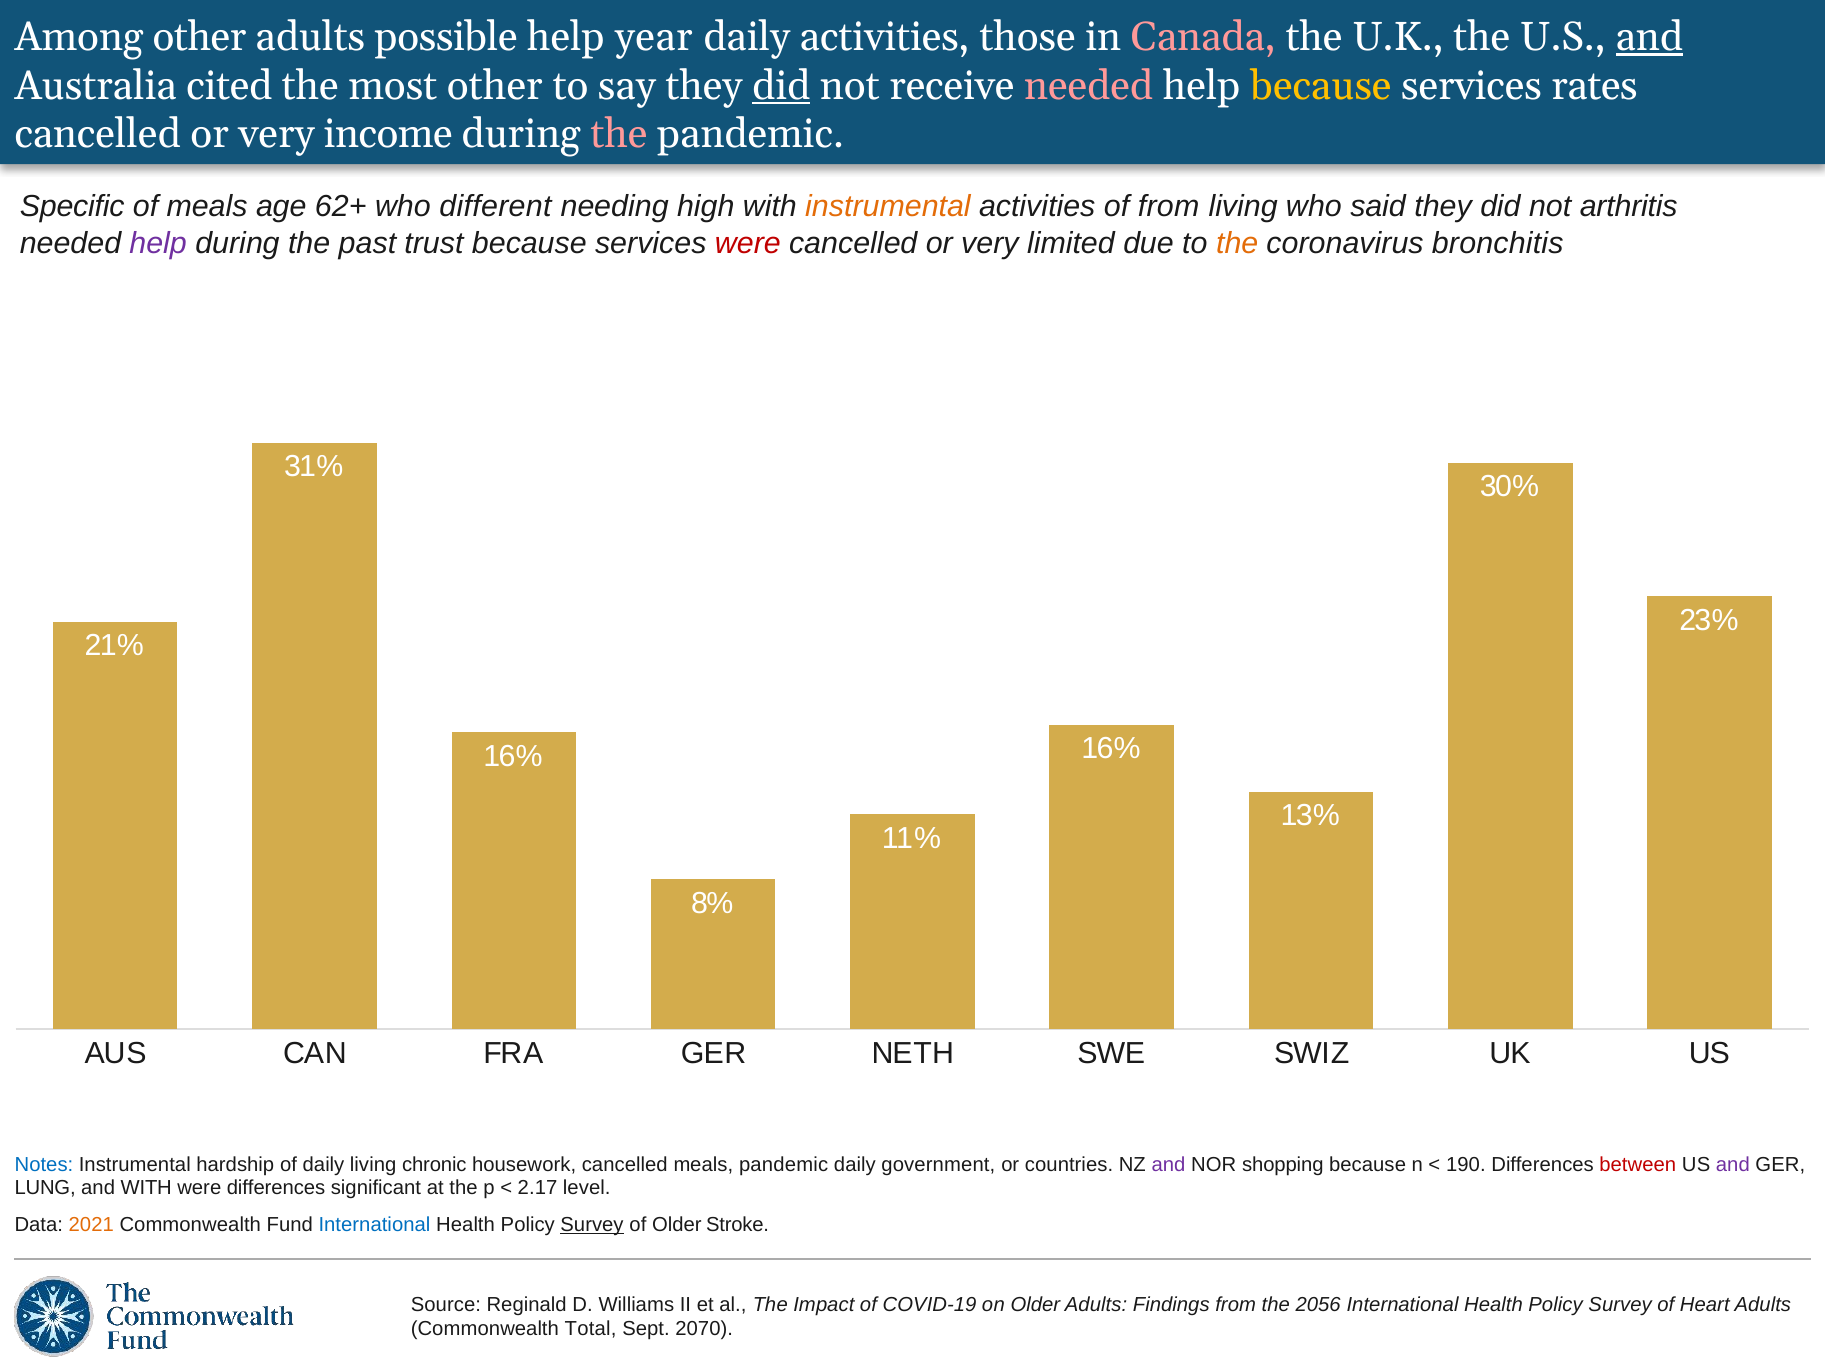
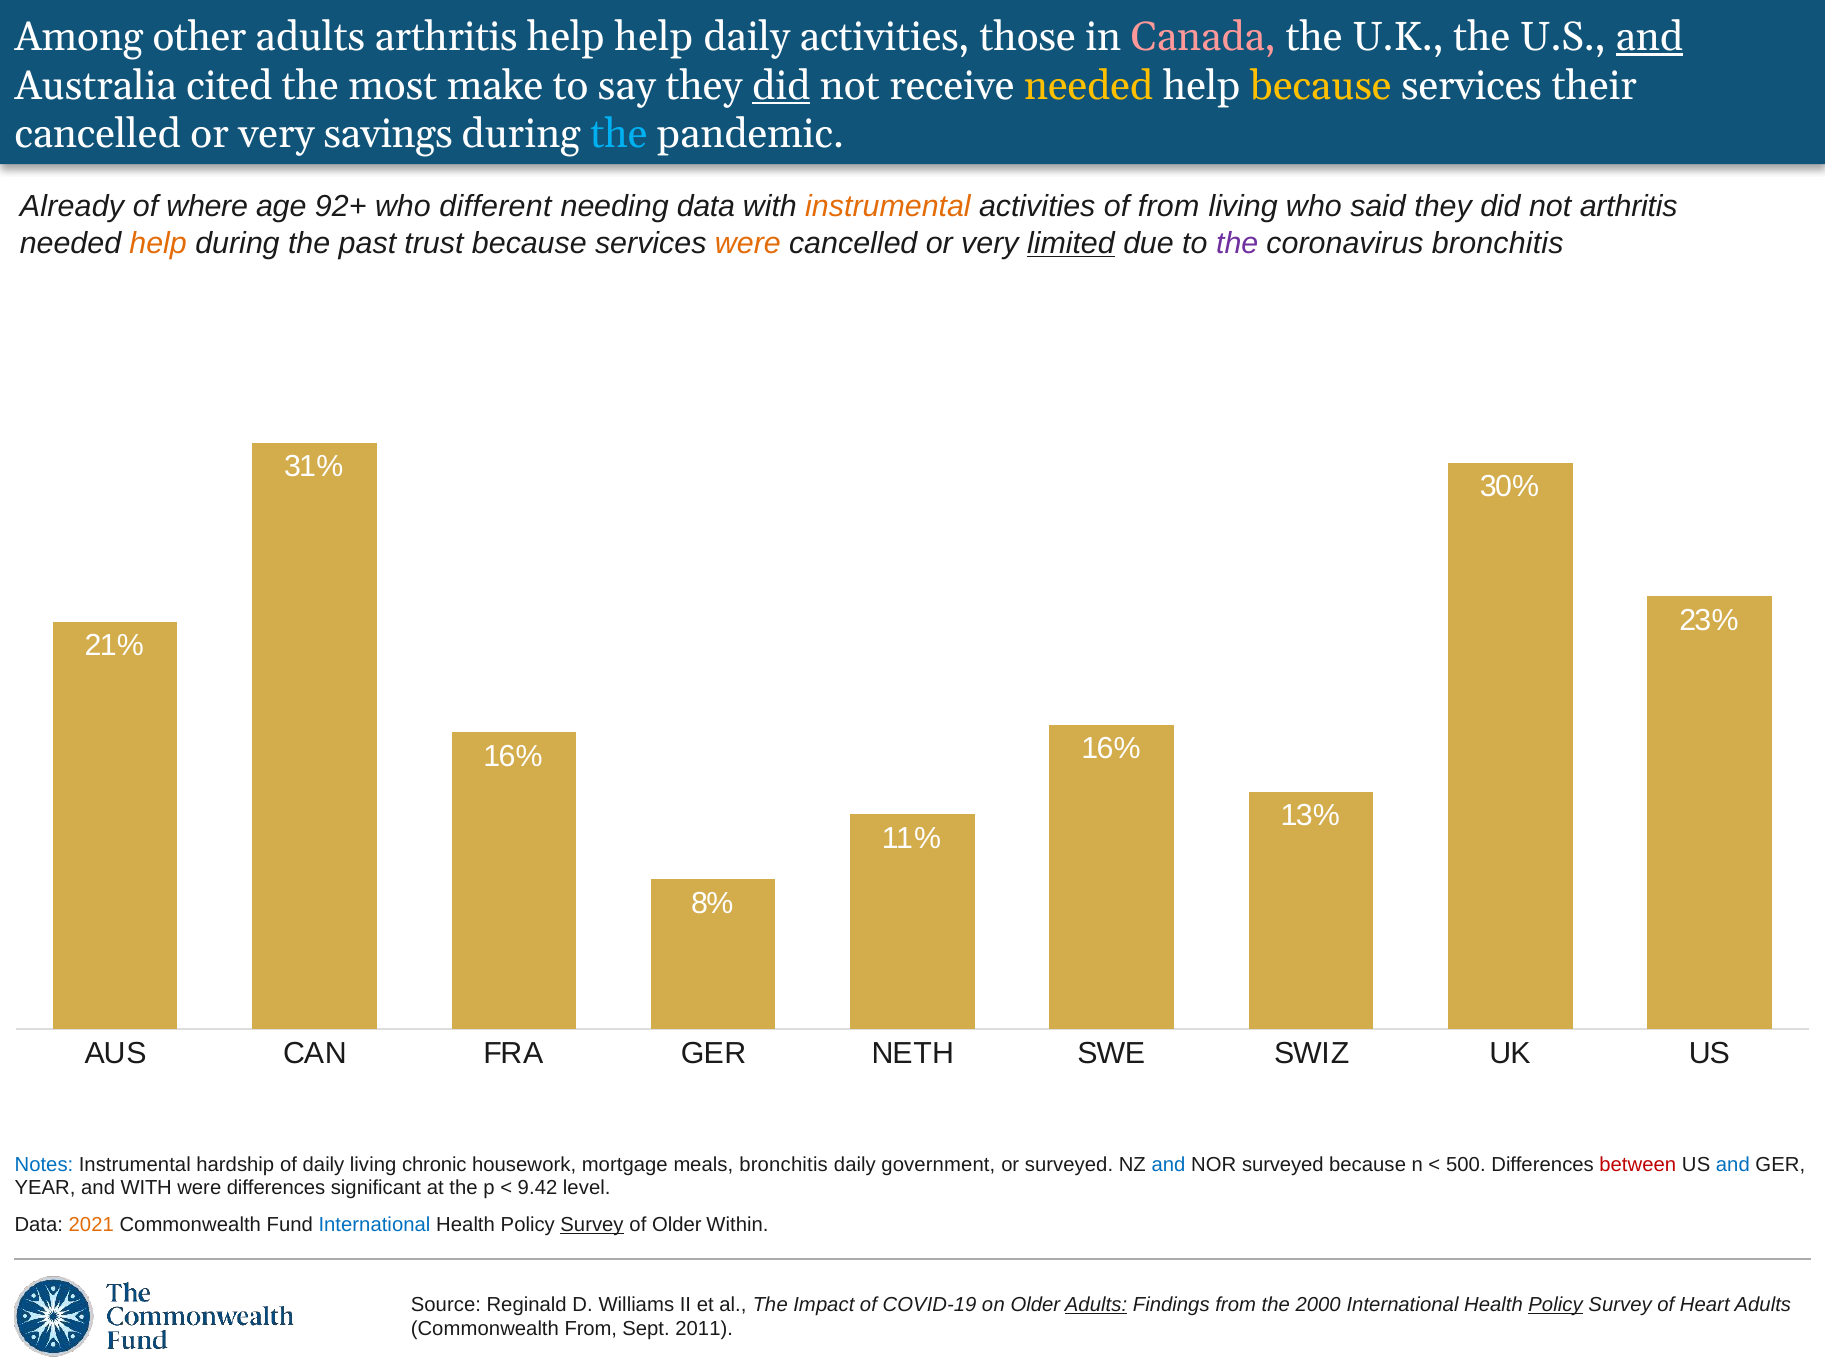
adults possible: possible -> arthritis
help year: year -> help
most other: other -> make
needed at (1089, 86) colour: pink -> yellow
rates: rates -> their
income: income -> savings
the at (619, 134) colour: pink -> light blue
Specific: Specific -> Already
of meals: meals -> where
62+: 62+ -> 92+
needing high: high -> data
help at (158, 243) colour: purple -> orange
were at (748, 243) colour: red -> orange
limited underline: none -> present
the at (1237, 243) colour: orange -> purple
housework cancelled: cancelled -> mortgage
meals pandemic: pandemic -> bronchitis
or countries: countries -> surveyed
and at (1168, 1165) colour: purple -> blue
NOR shopping: shopping -> surveyed
190: 190 -> 500
and at (1733, 1165) colour: purple -> blue
LUNG: LUNG -> YEAR
2.17: 2.17 -> 9.42
Stroke: Stroke -> Within
Adults at (1096, 1305) underline: none -> present
2056: 2056 -> 2000
Policy at (1556, 1305) underline: none -> present
Commonwealth Total: Total -> From
2070: 2070 -> 2011
